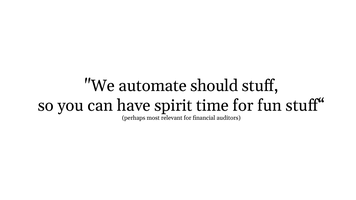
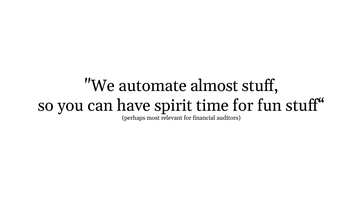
should: should -> almost
